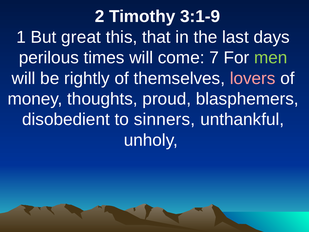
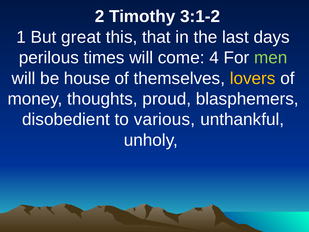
3:1-9: 3:1-9 -> 3:1-2
7: 7 -> 4
rightly: rightly -> house
lovers colour: pink -> yellow
sinners: sinners -> various
